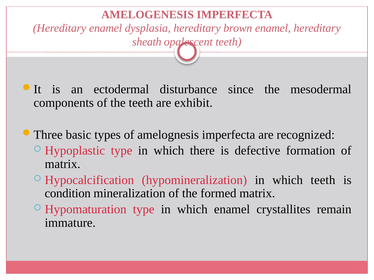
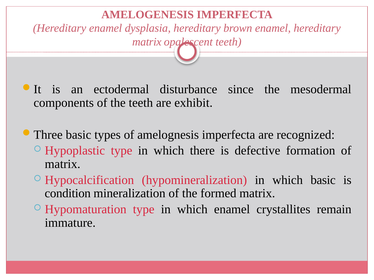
sheath at (147, 42): sheath -> matrix
which teeth: teeth -> basic
